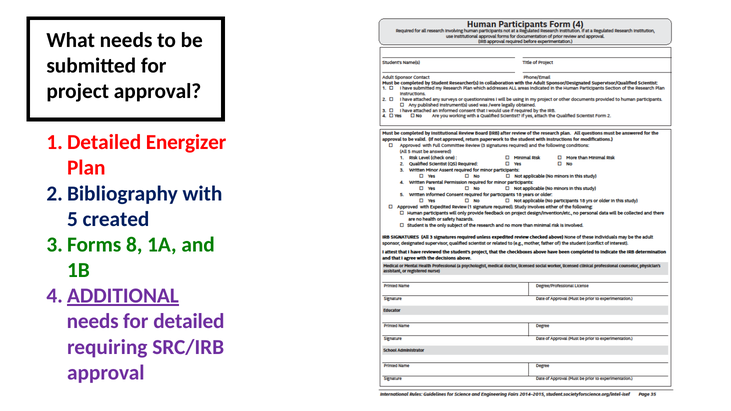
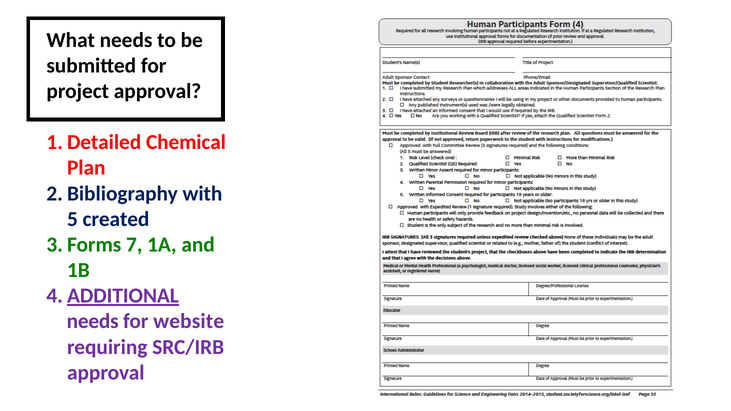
Energizer: Energizer -> Chemical
8: 8 -> 7
detailed: detailed -> website
